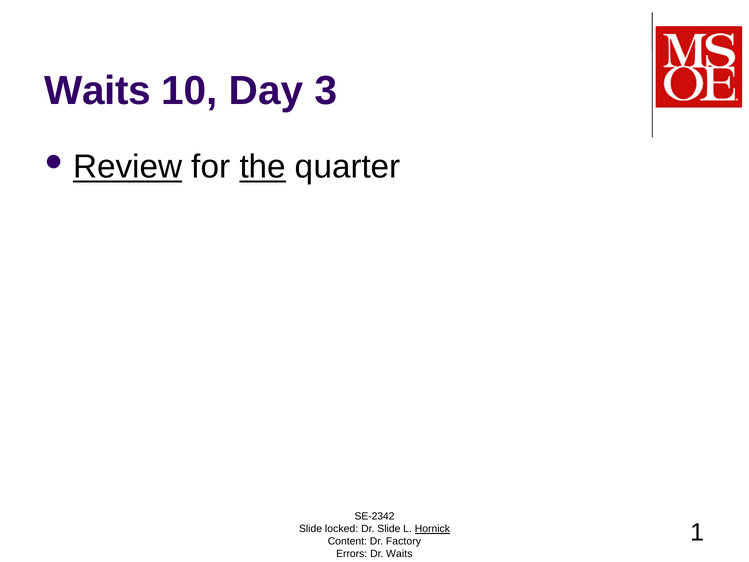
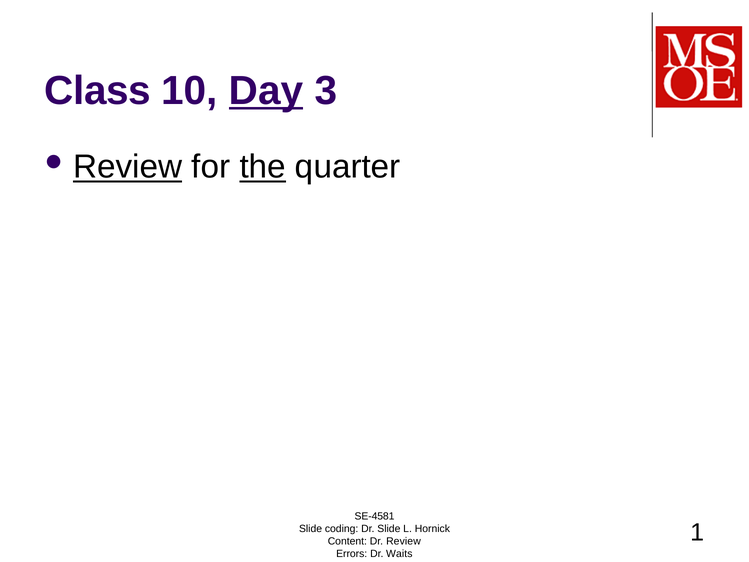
Waits at (98, 91): Waits -> Class
Day underline: none -> present
SE-2342: SE-2342 -> SE-4581
locked: locked -> coding
Hornick underline: present -> none
Dr Factory: Factory -> Review
